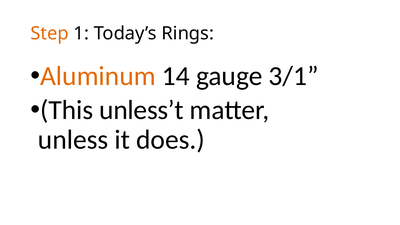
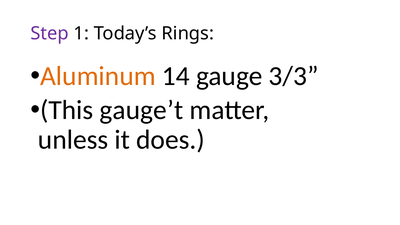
Step colour: orange -> purple
3/1: 3/1 -> 3/3
unless’t: unless’t -> gauge’t
